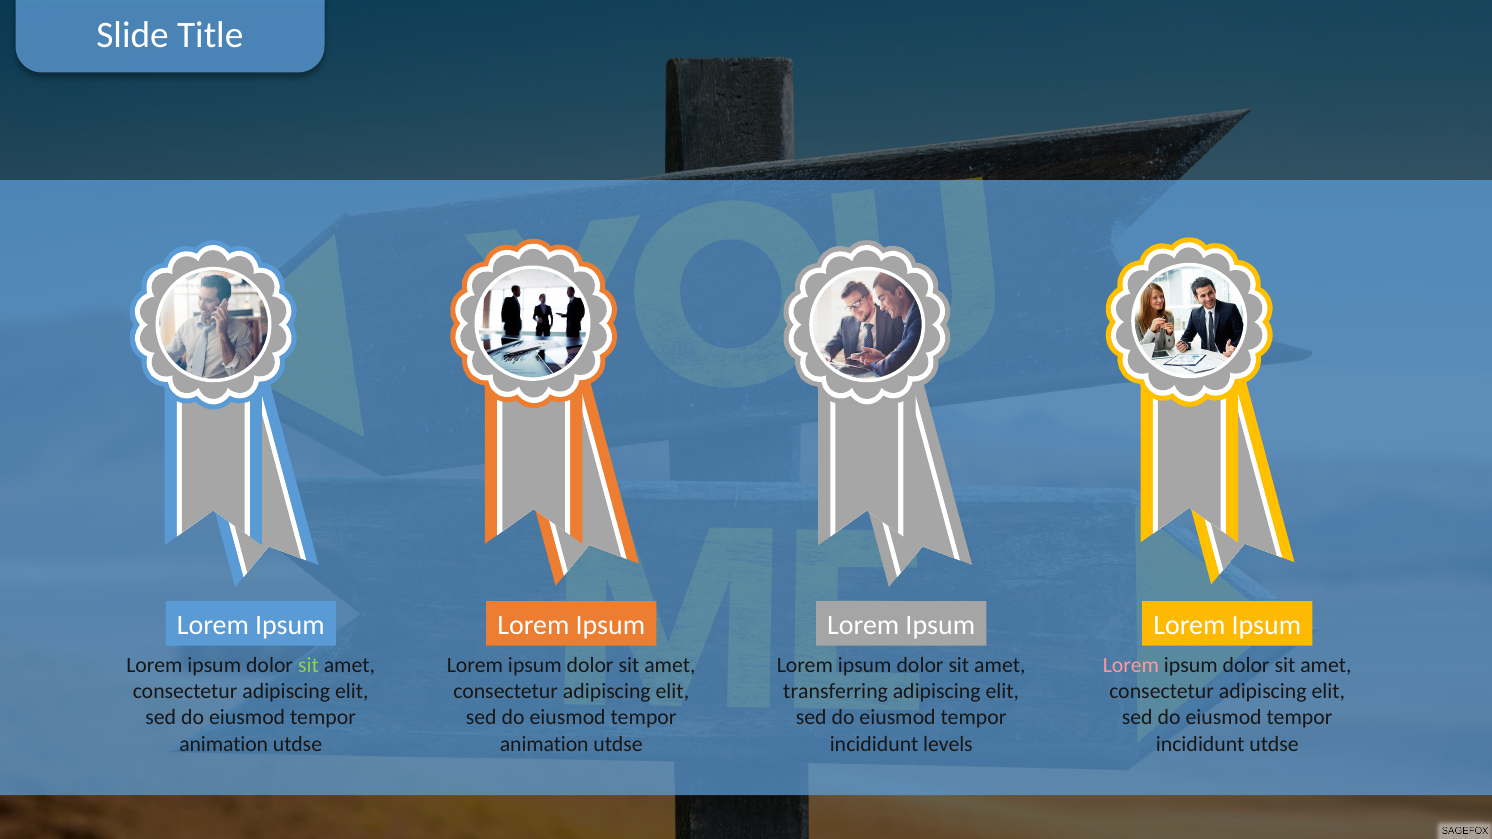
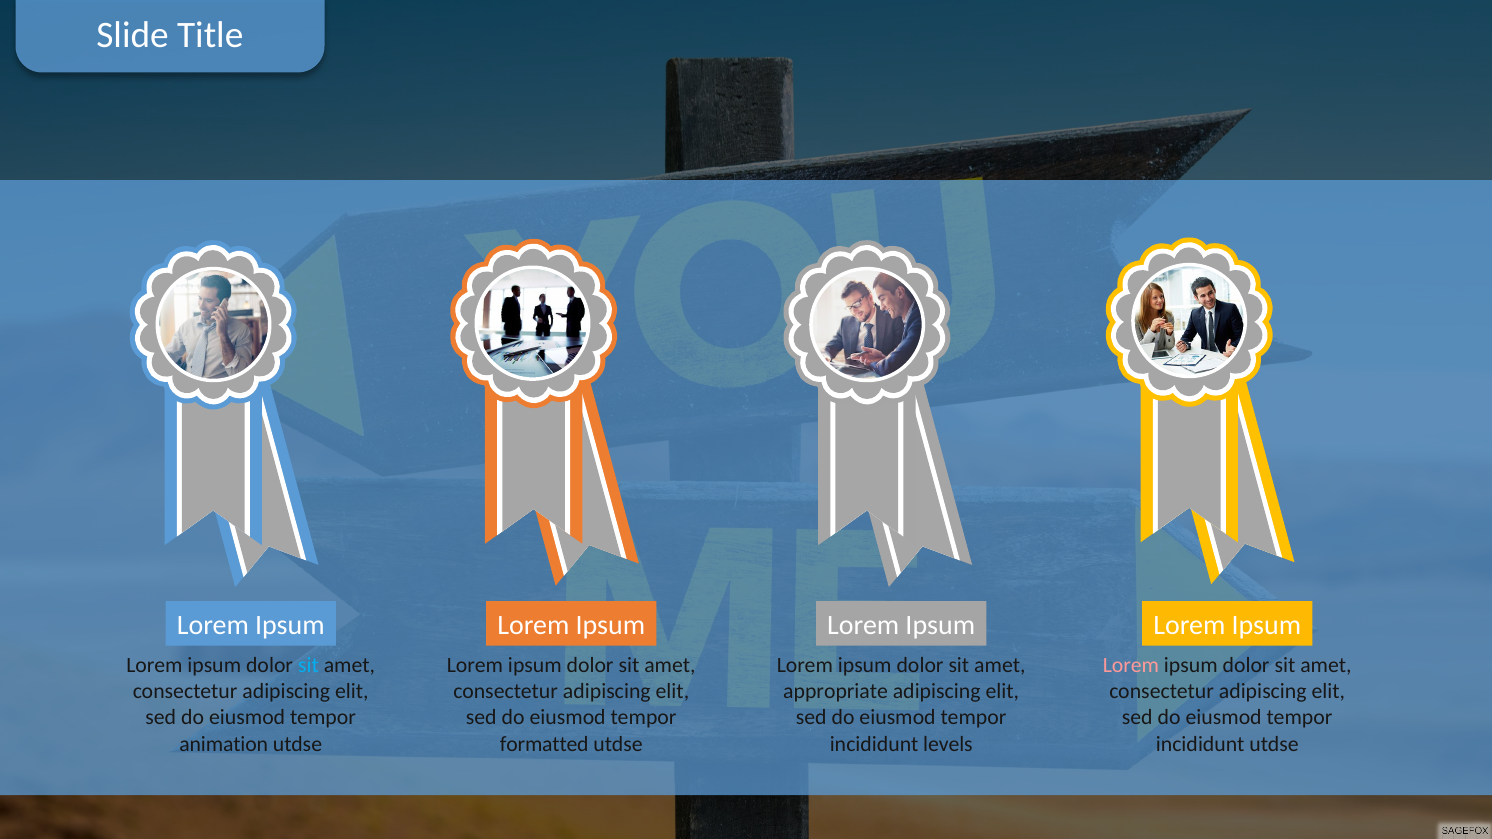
sit at (308, 666) colour: light green -> light blue
transferring: transferring -> appropriate
animation at (544, 744): animation -> formatted
